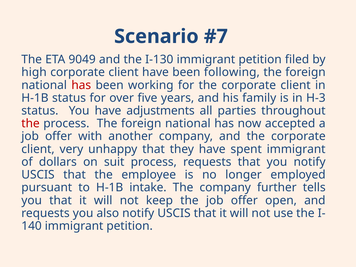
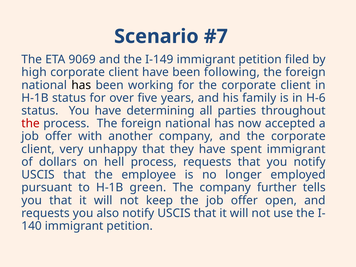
9049: 9049 -> 9069
I-130: I-130 -> I-149
has at (81, 85) colour: red -> black
H-3: H-3 -> H-6
adjustments: adjustments -> determining
suit: suit -> hell
intake: intake -> green
